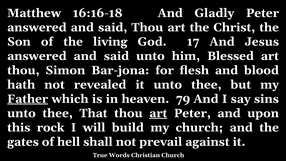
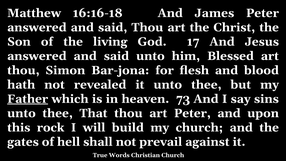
Gladly: Gladly -> James
79: 79 -> 73
art at (158, 113) underline: present -> none
